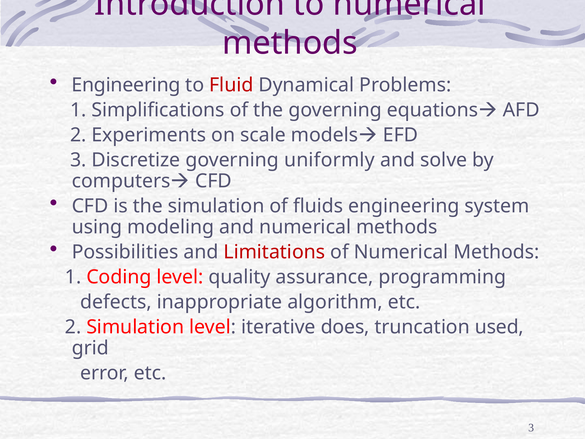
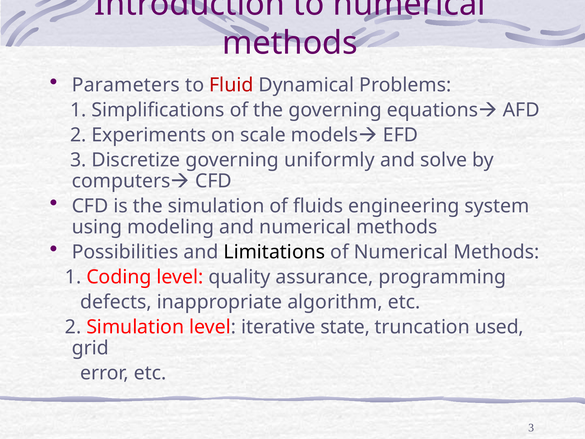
Engineering at (126, 85): Engineering -> Parameters
Limitations colour: red -> black
does: does -> state
